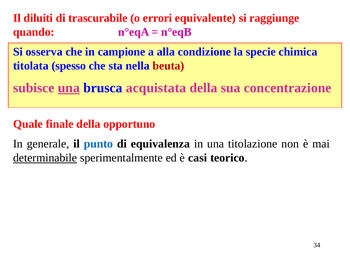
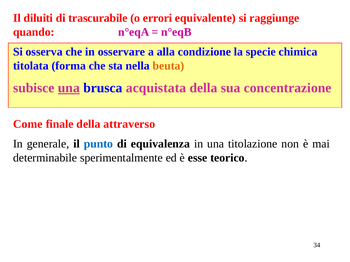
campione: campione -> osservare
spesso: spesso -> forma
beuta colour: red -> orange
Quale: Quale -> Come
opportuno: opportuno -> attraverso
determinabile underline: present -> none
casi: casi -> esse
